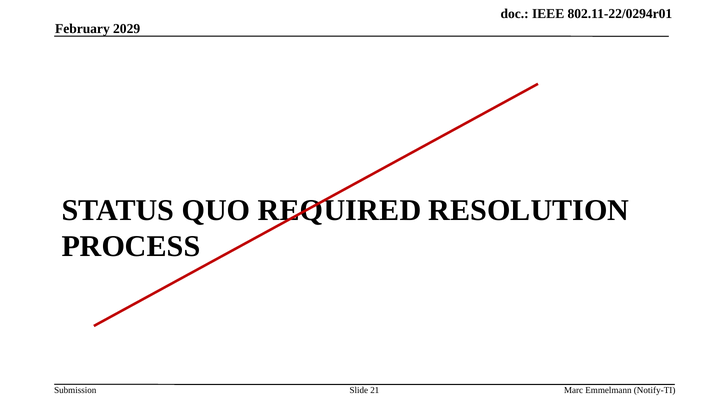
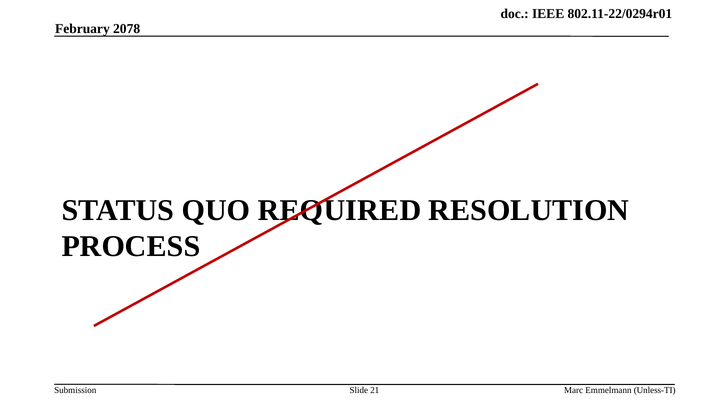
2029: 2029 -> 2078
Notify-TI: Notify-TI -> Unless-TI
